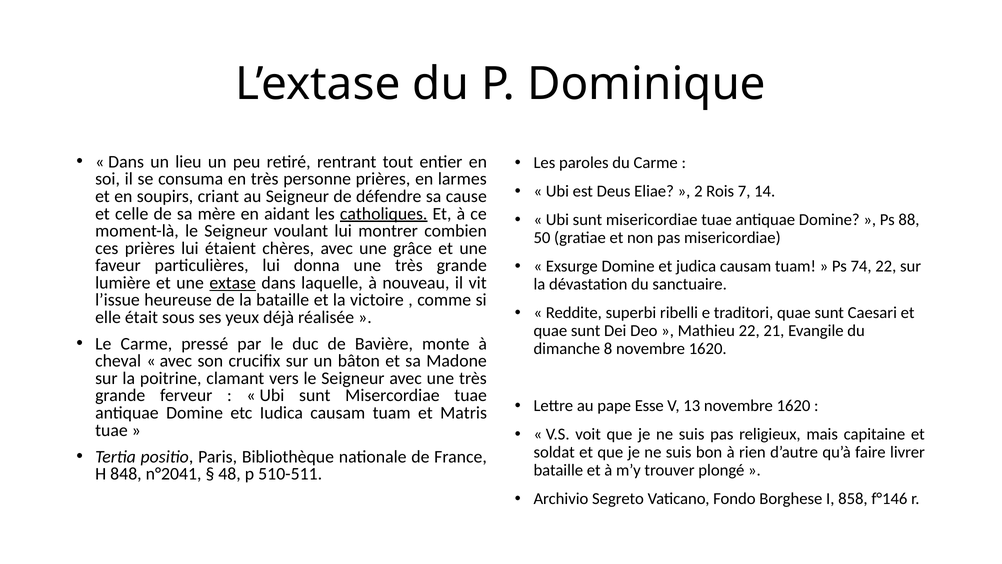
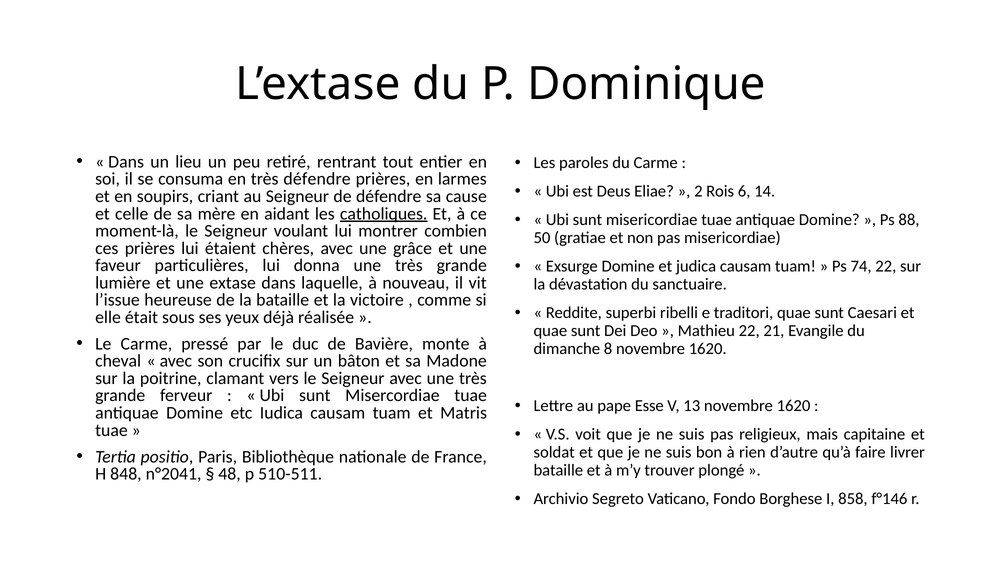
très personne: personne -> défendre
7: 7 -> 6
extase underline: present -> none
